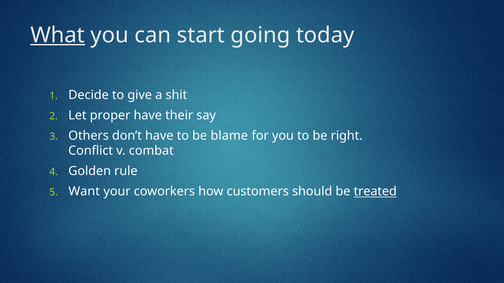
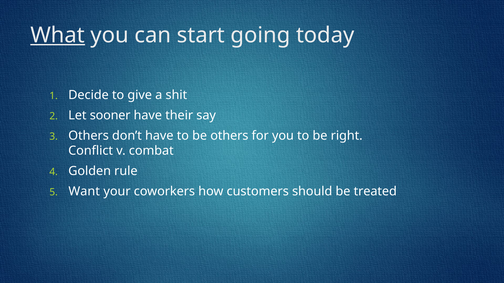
proper: proper -> sooner
be blame: blame -> others
treated underline: present -> none
